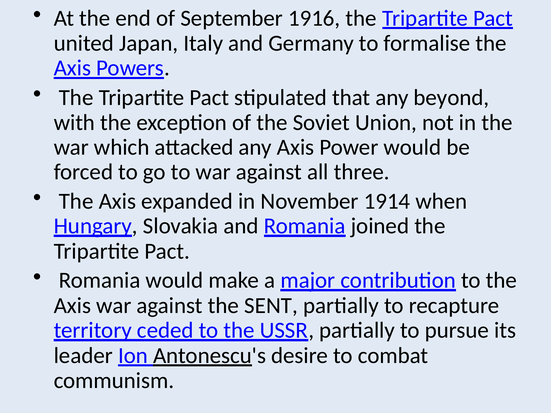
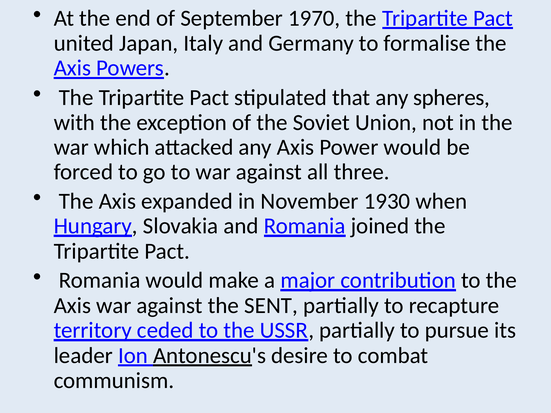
1916: 1916 -> 1970
beyond: beyond -> spheres
1914: 1914 -> 1930
